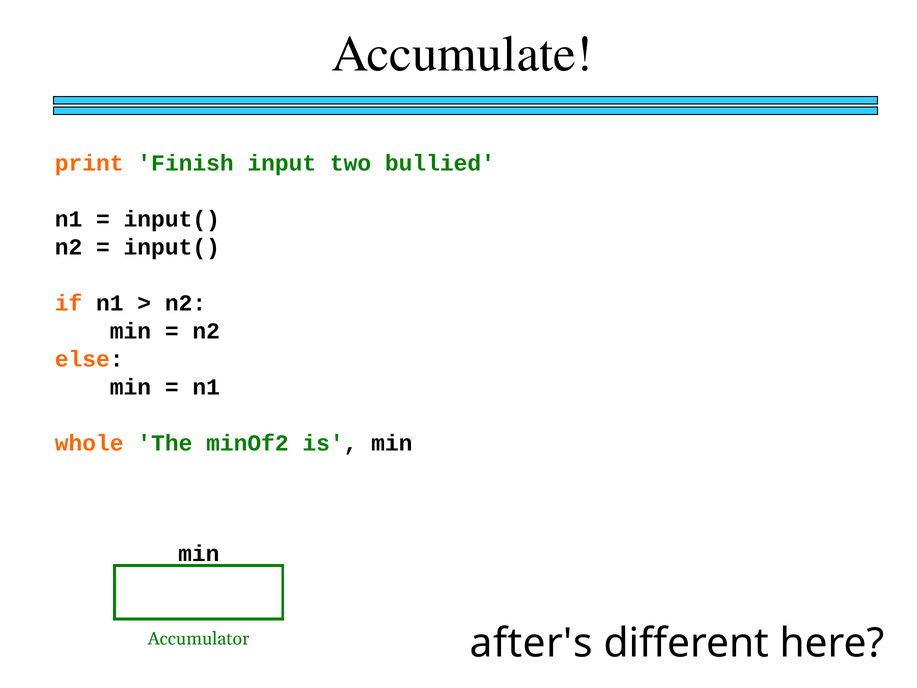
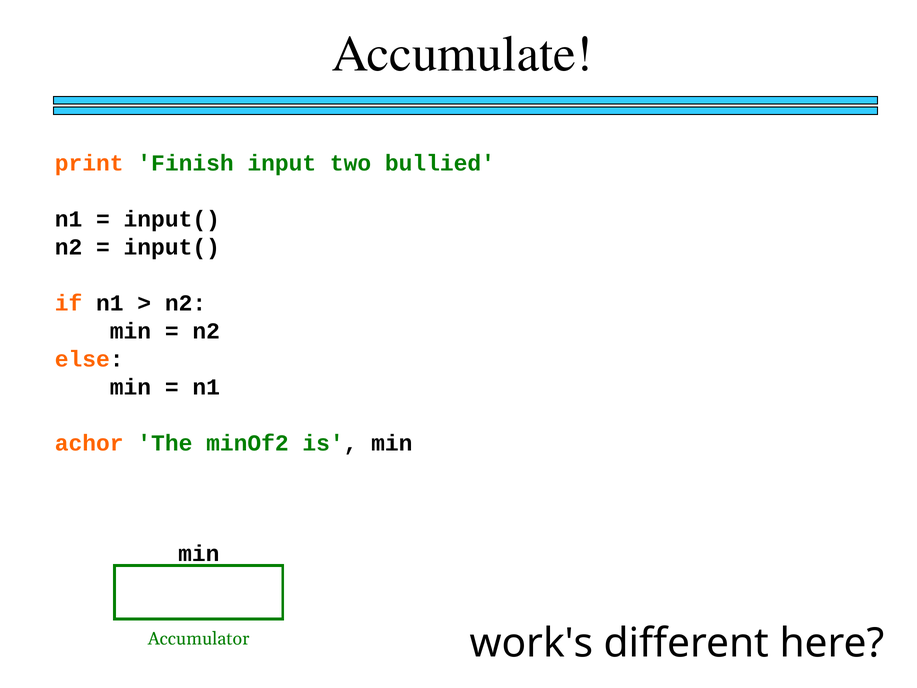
whole: whole -> achor
after's: after's -> work's
